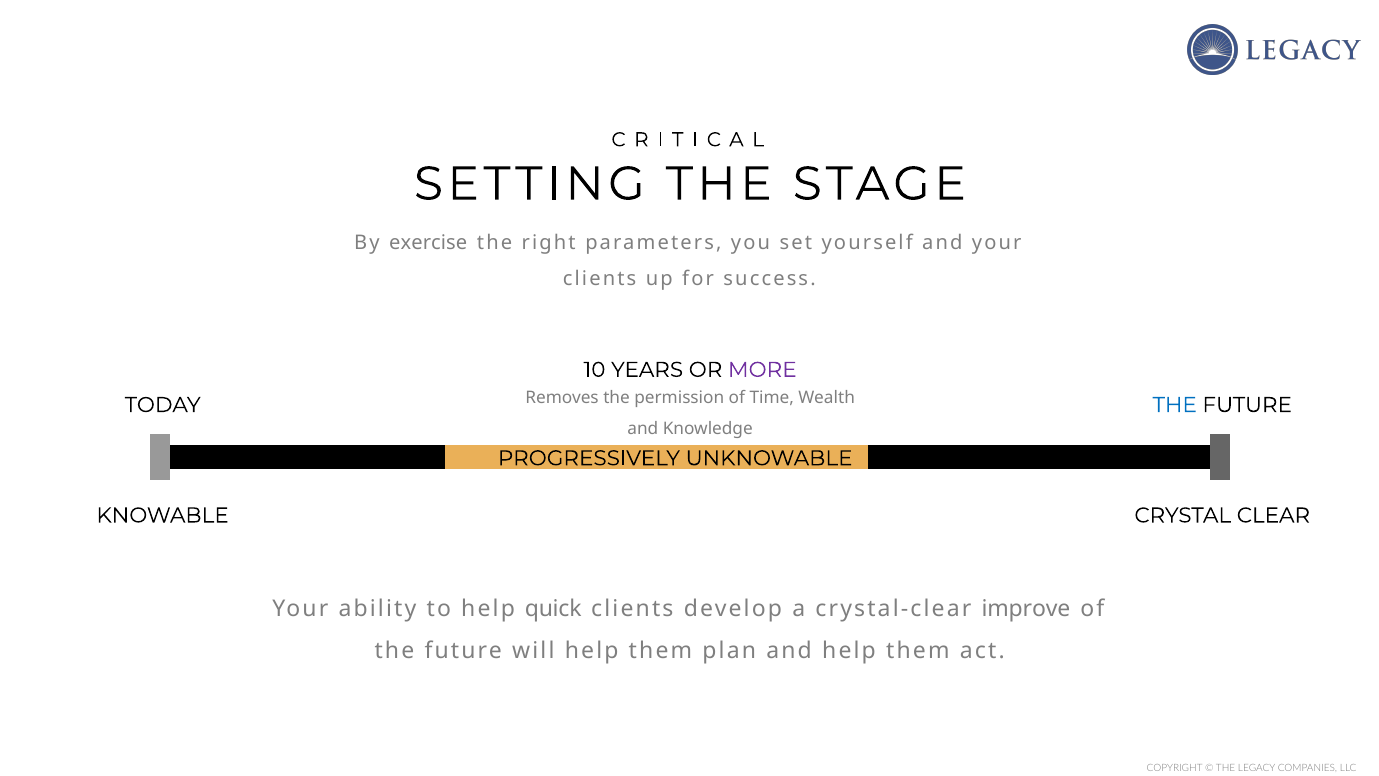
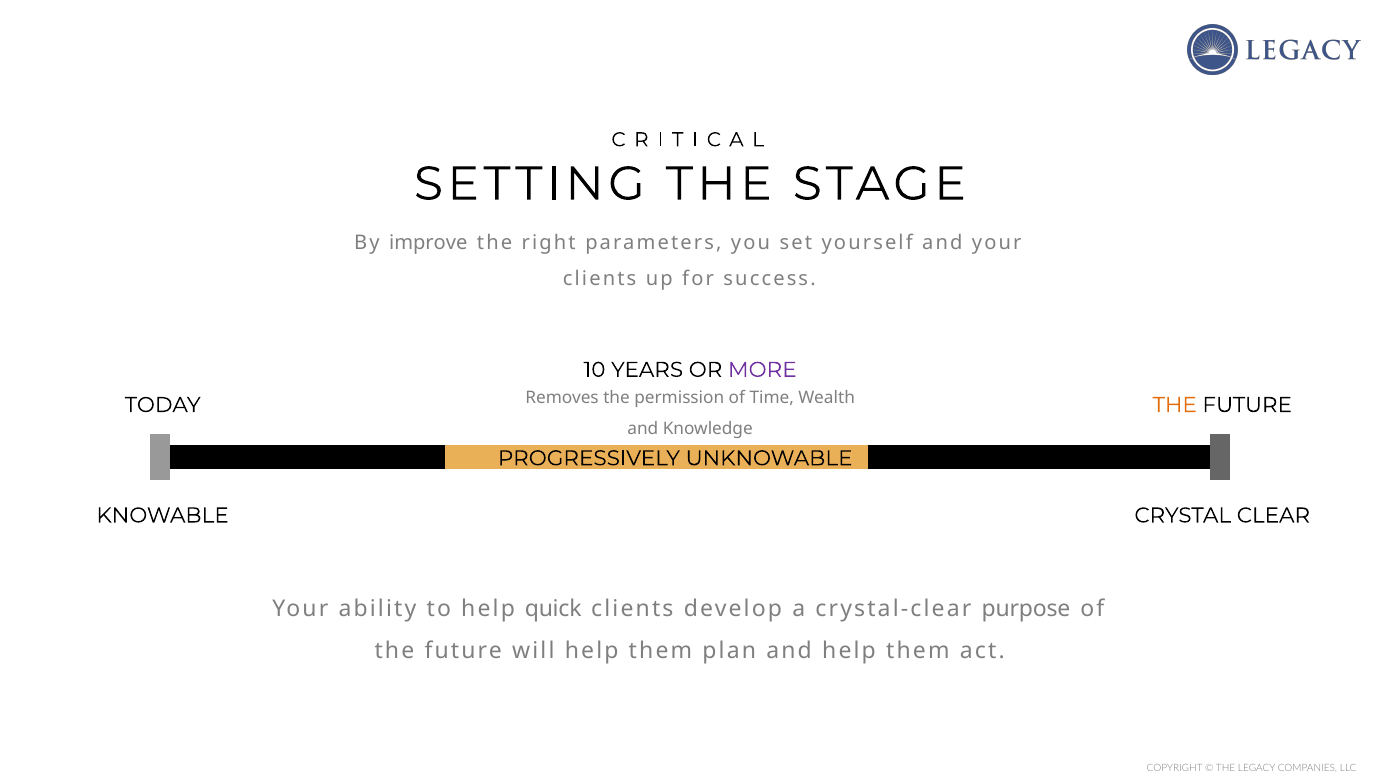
exercise: exercise -> improve
THE at (1175, 405) colour: blue -> orange
improve: improve -> purpose
